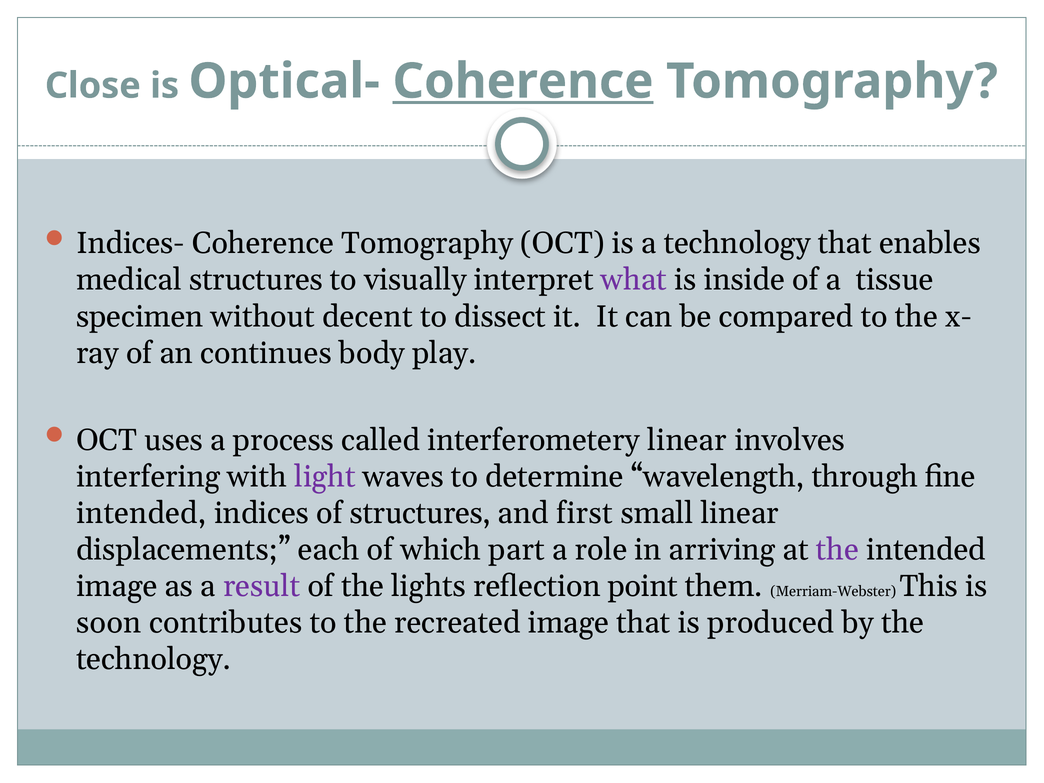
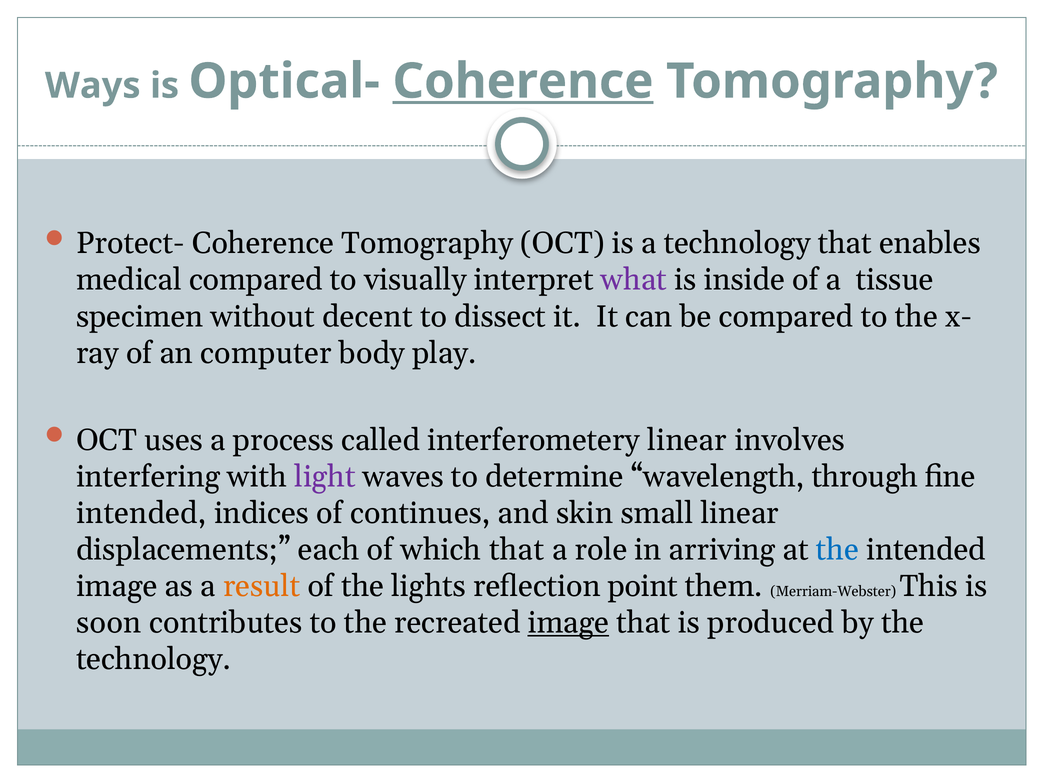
Close: Close -> Ways
Indices-: Indices- -> Protect-
medical structures: structures -> compared
continues: continues -> computer
of structures: structures -> continues
first: first -> skin
which part: part -> that
the at (837, 550) colour: purple -> blue
result colour: purple -> orange
image at (568, 623) underline: none -> present
